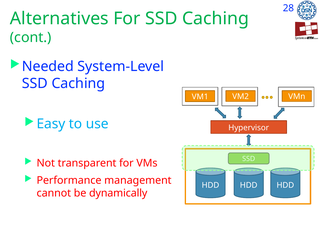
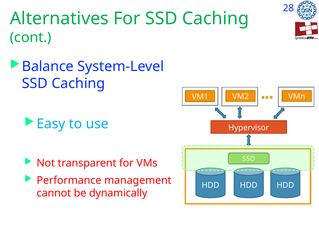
Needed: Needed -> Balance
